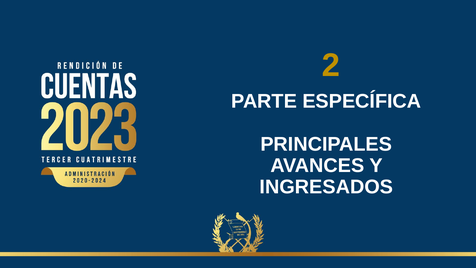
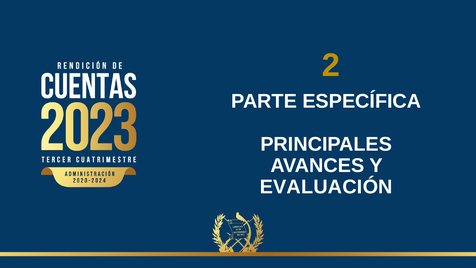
INGRESADOS: INGRESADOS -> EVALUACIÓN
